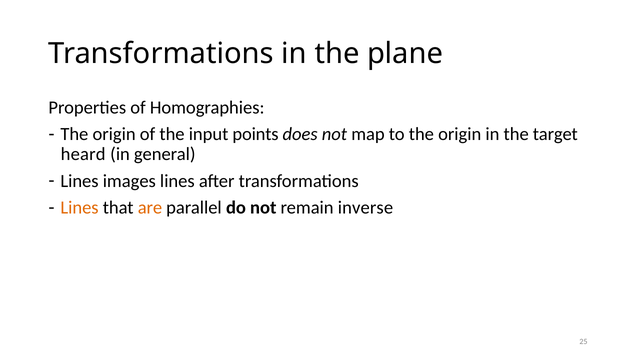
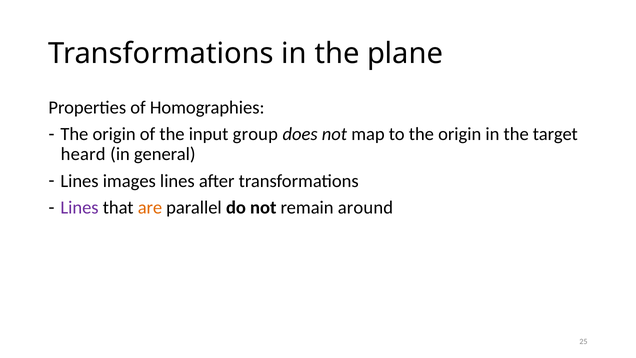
points: points -> group
Lines at (80, 208) colour: orange -> purple
inverse: inverse -> around
